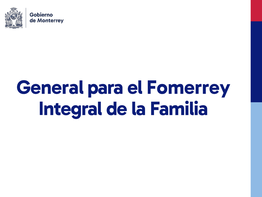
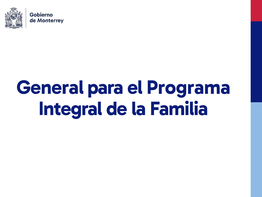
Fomerrey: Fomerrey -> Programa
